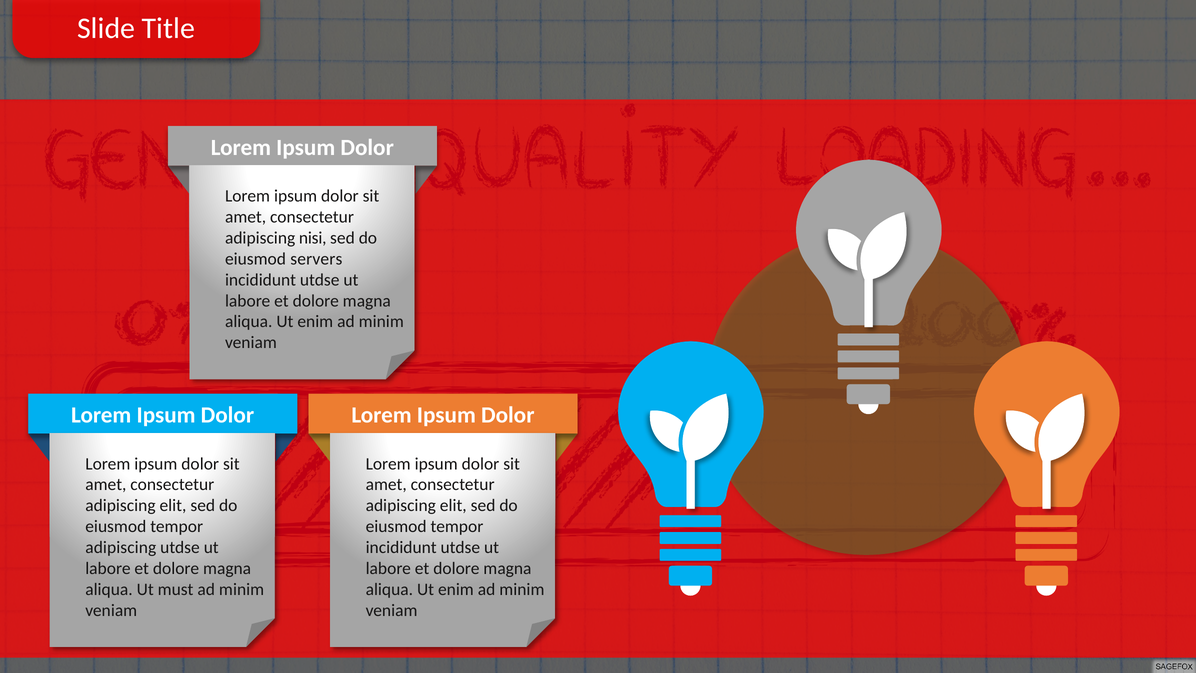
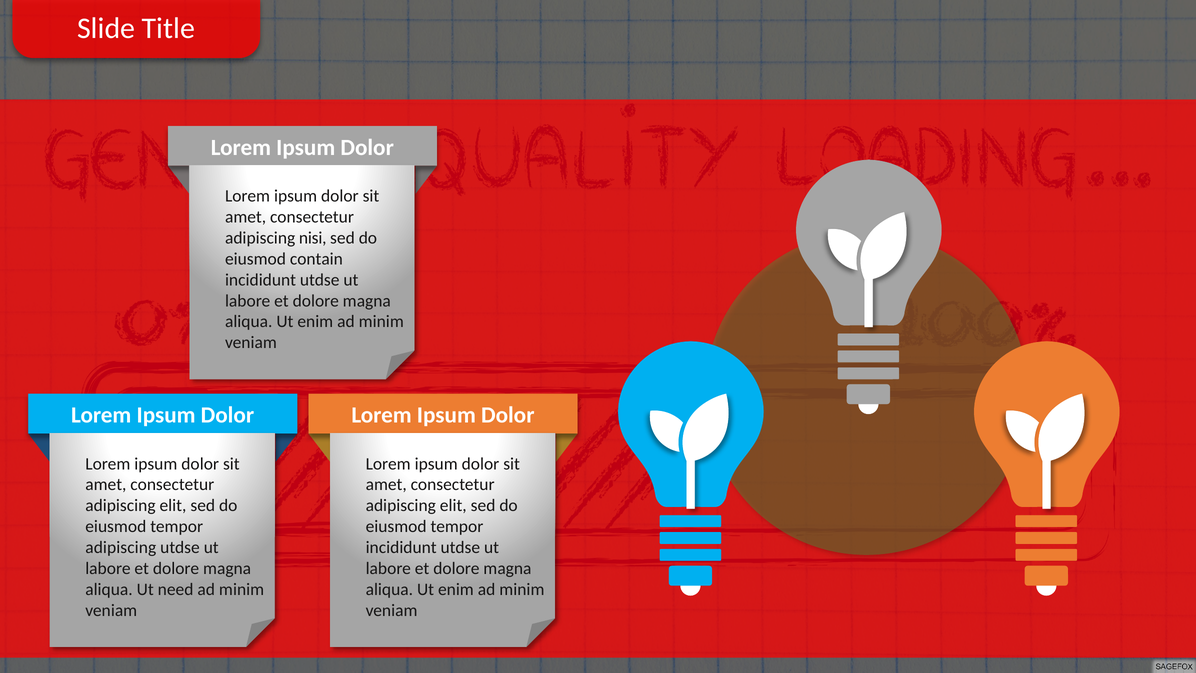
servers: servers -> contain
must: must -> need
